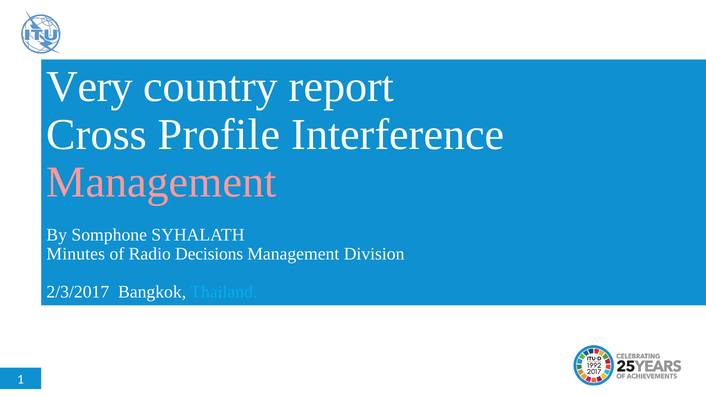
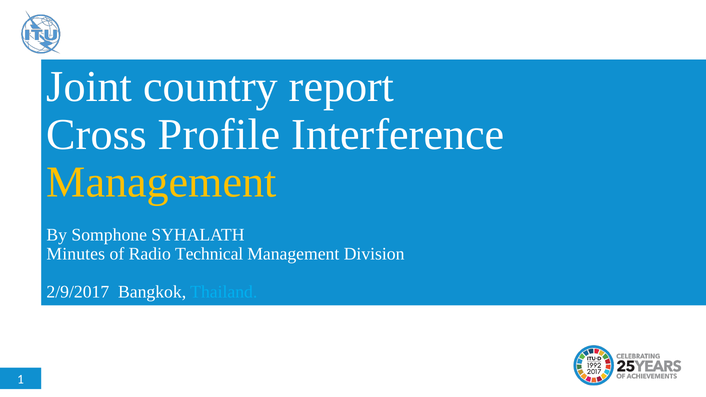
Very: Very -> Joint
Management at (162, 182) colour: pink -> yellow
Decisions: Decisions -> Technical
2/3/2017: 2/3/2017 -> 2/9/2017
